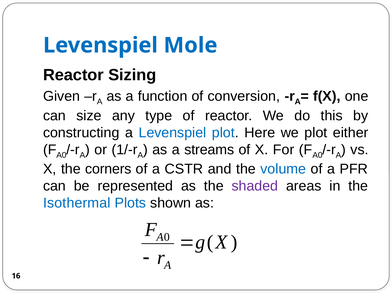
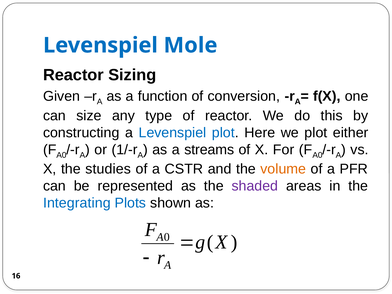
corners: corners -> studies
volume colour: blue -> orange
Isothermal: Isothermal -> Integrating
